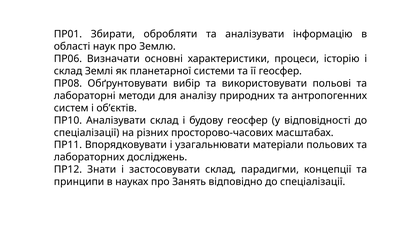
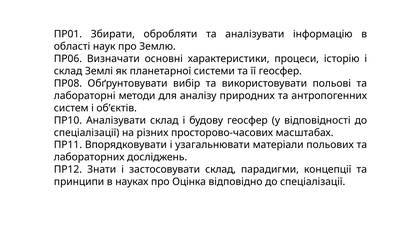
Занять: Занять -> Оцінка
